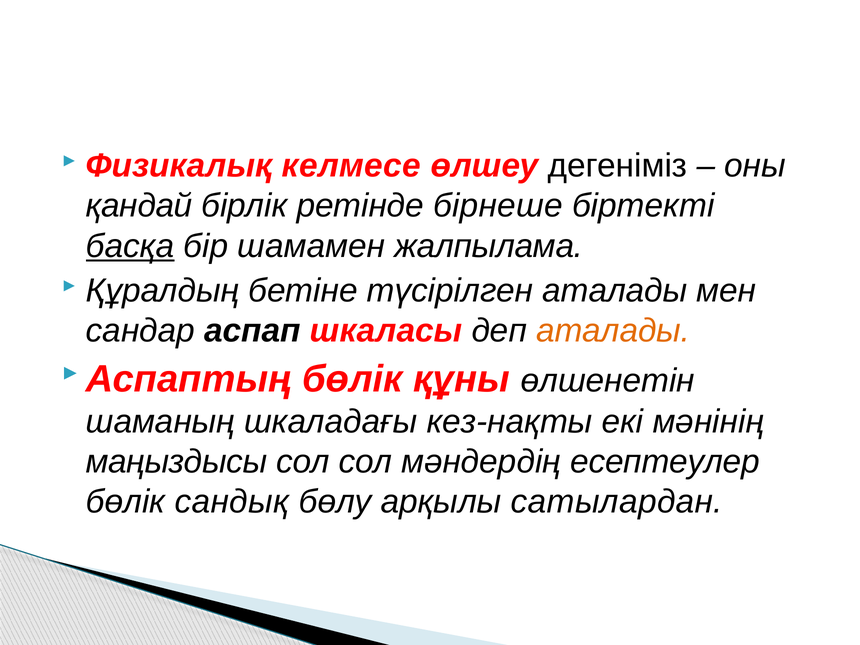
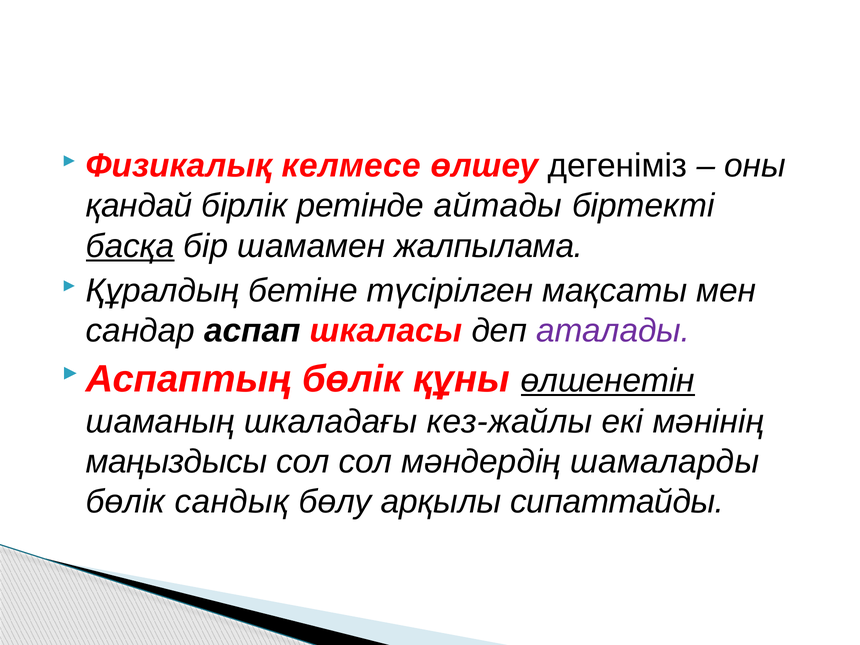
бірнеше: бірнеше -> айтады
түсірілген аталады: аталады -> мақсаты
аталады at (613, 331) colour: orange -> purple
өлшенетін underline: none -> present
кез-нақты: кез-нақты -> кез-жайлы
есептеулер: есептеулер -> шамаларды
сатылардан: сатылардан -> сипаттайды
